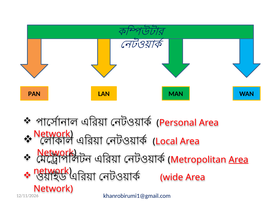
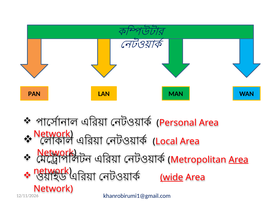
wide underline: none -> present
